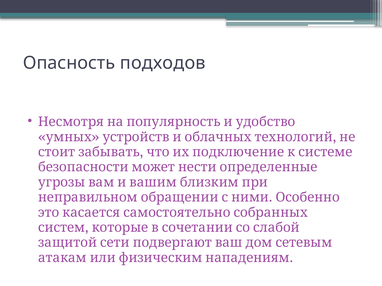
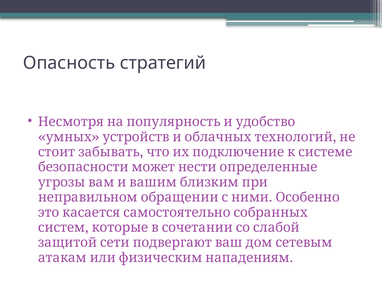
подходов: подходов -> стратегий
